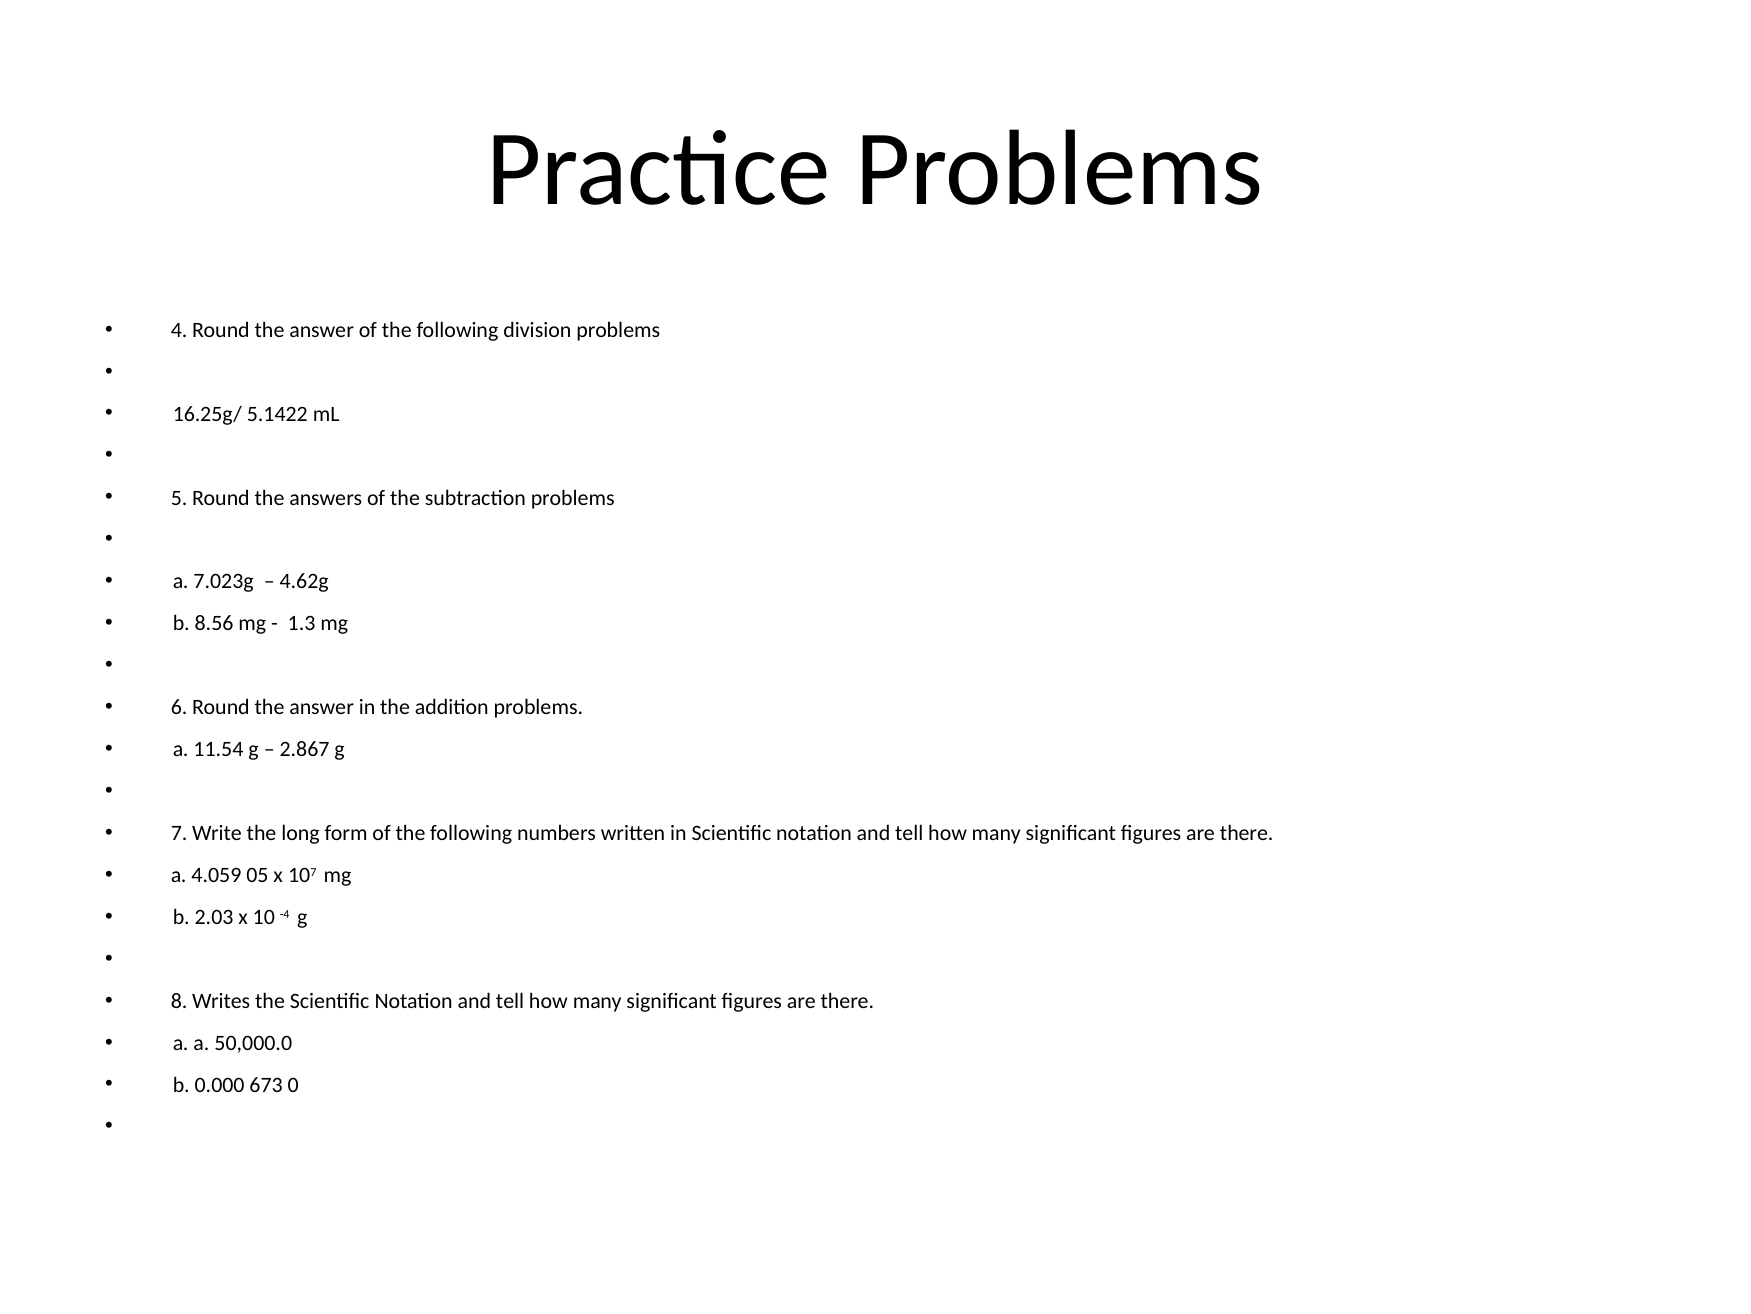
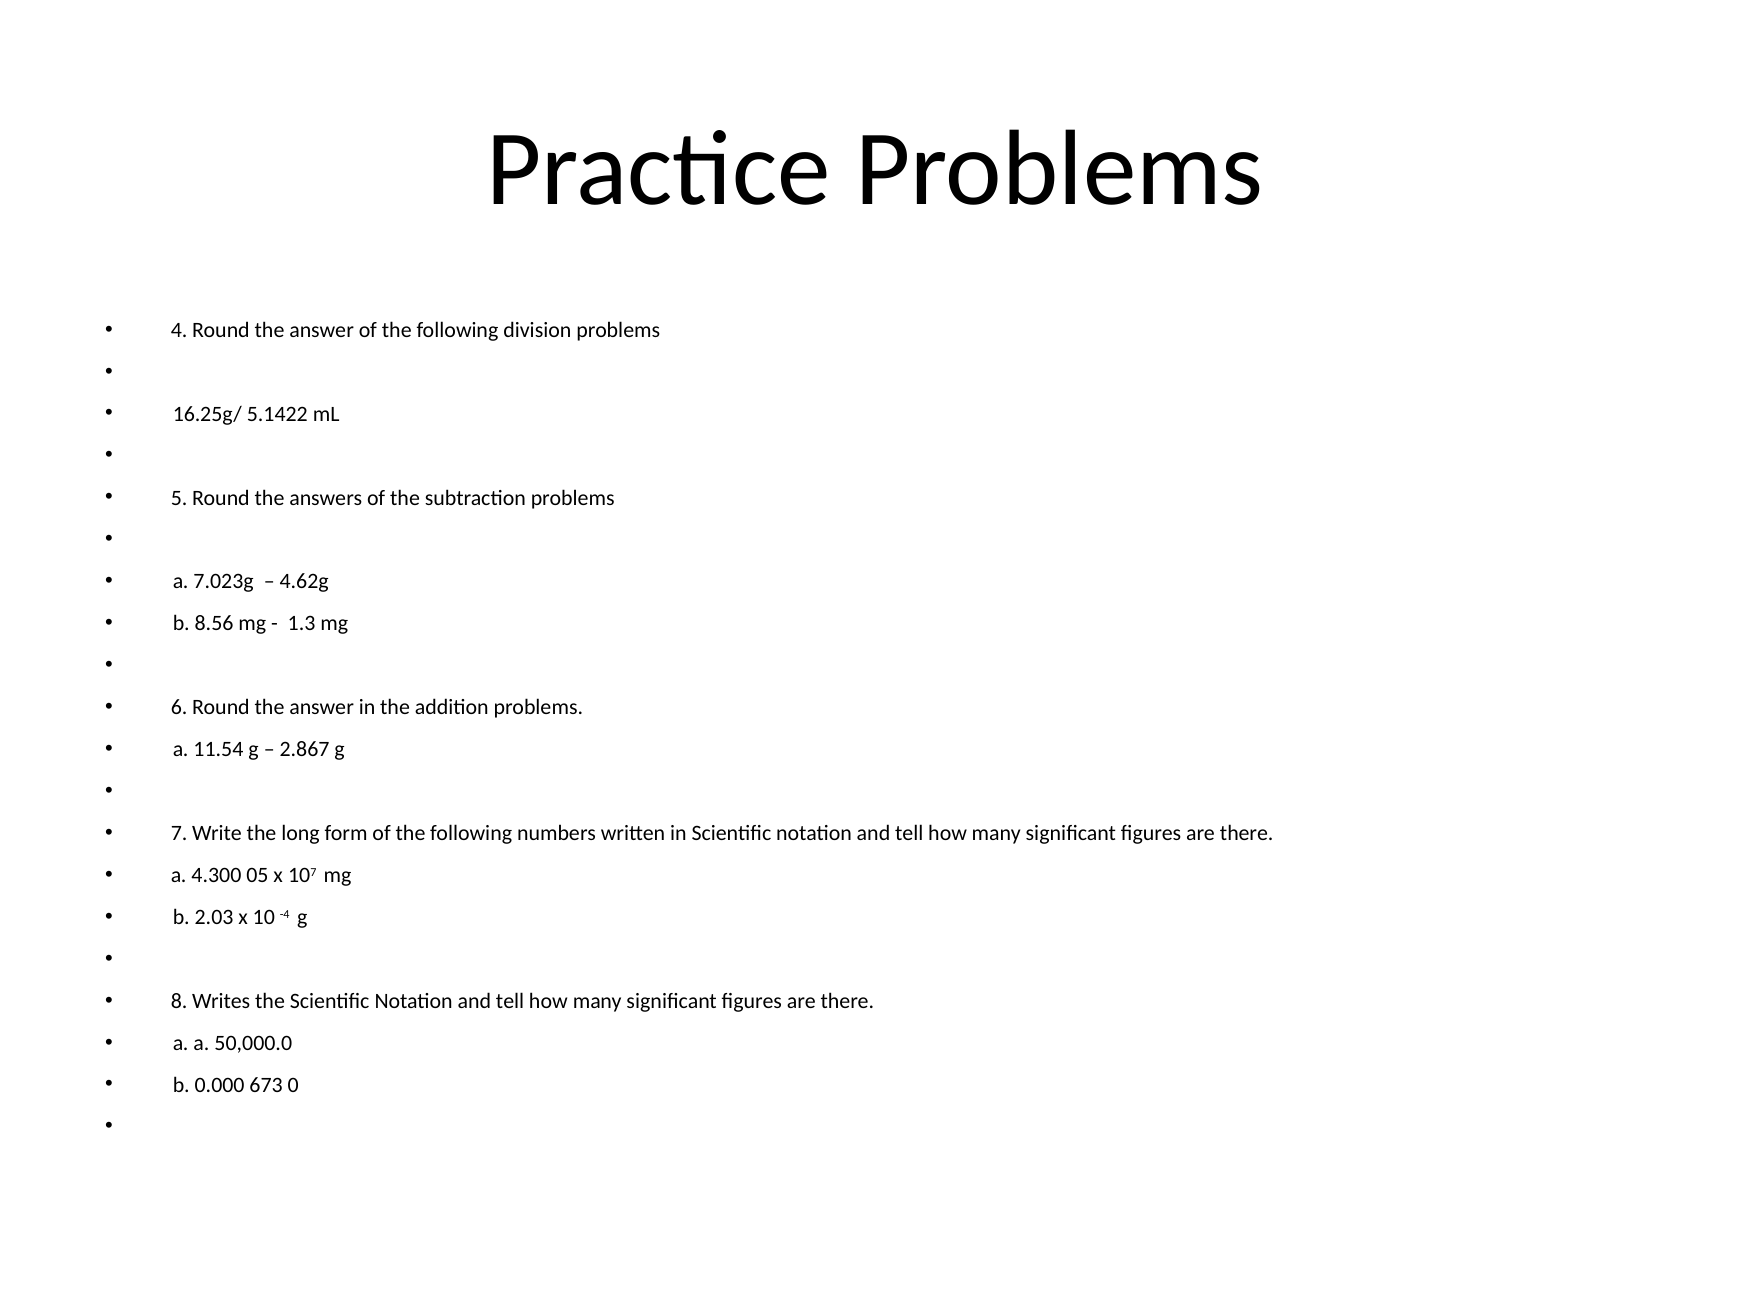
4.059: 4.059 -> 4.300
